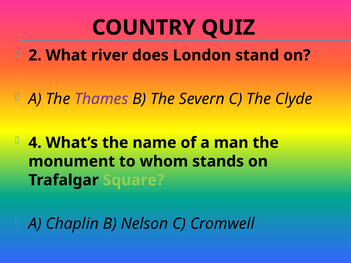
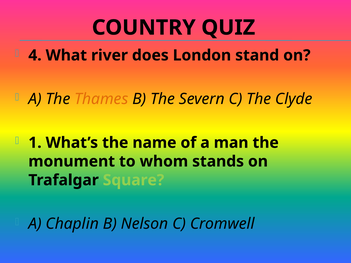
2: 2 -> 4
Thames colour: purple -> orange
4: 4 -> 1
